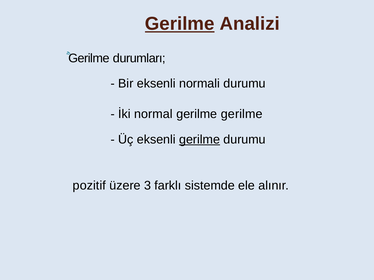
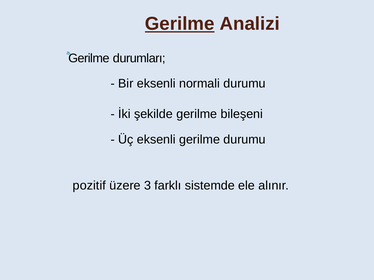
normal: normal -> şekilde
gerilme gerilme: gerilme -> bileşeni
gerilme at (200, 140) underline: present -> none
